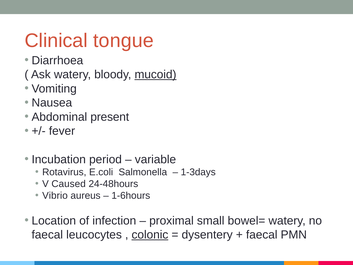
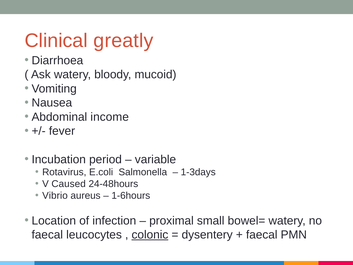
tongue: tongue -> greatly
mucoid underline: present -> none
present: present -> income
